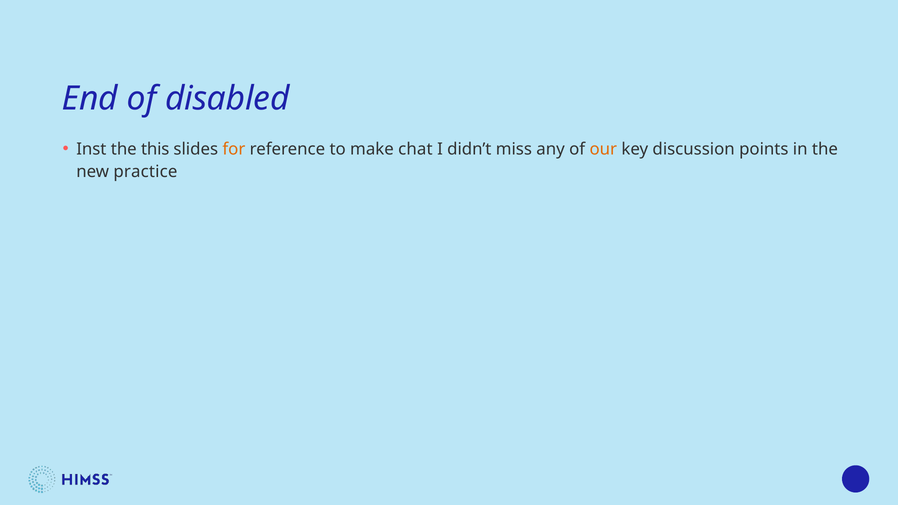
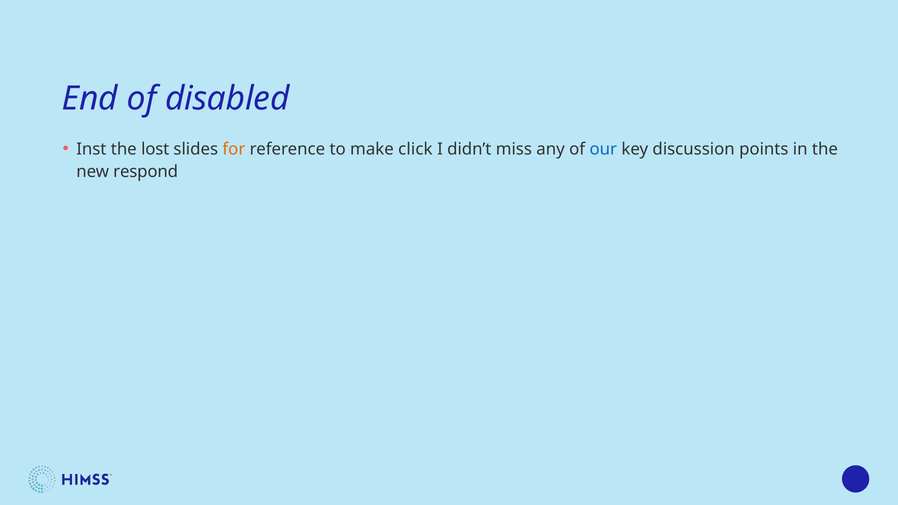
this: this -> lost
chat: chat -> click
our colour: orange -> blue
practice: practice -> respond
